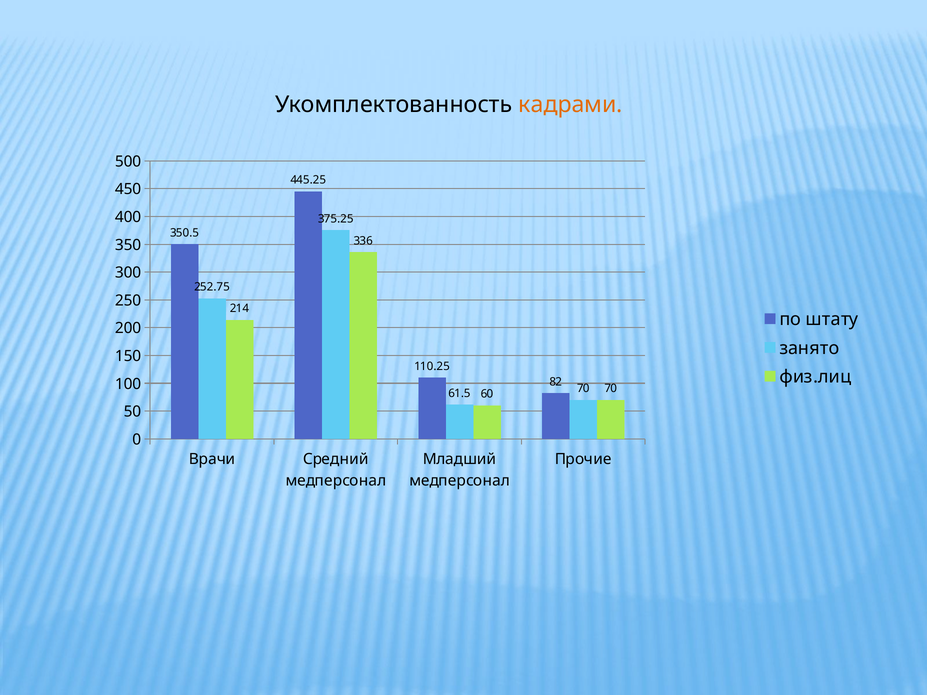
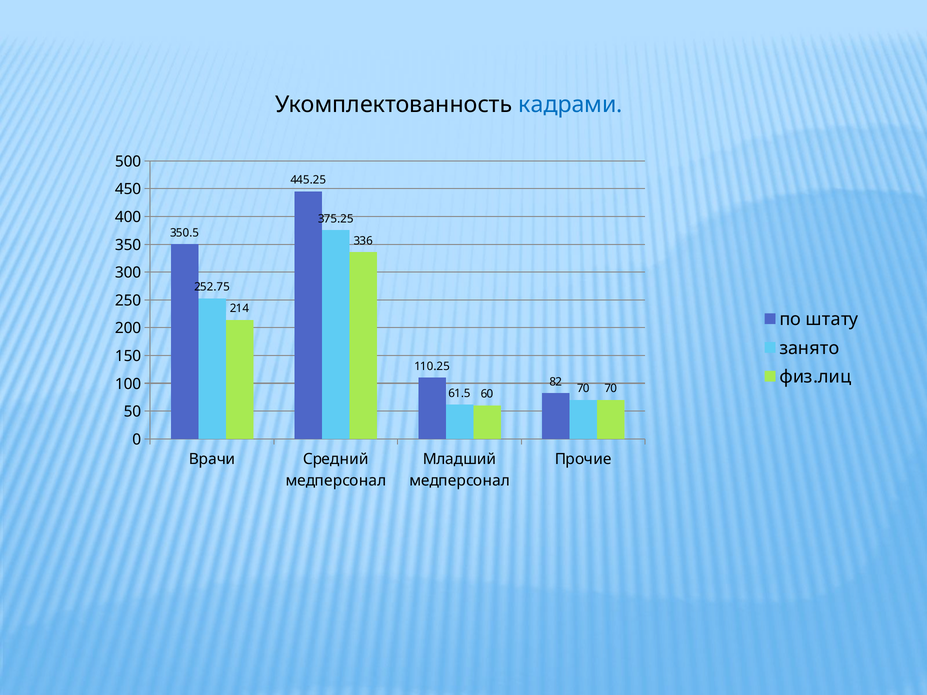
кадрами colour: orange -> blue
